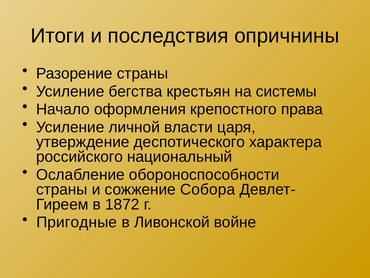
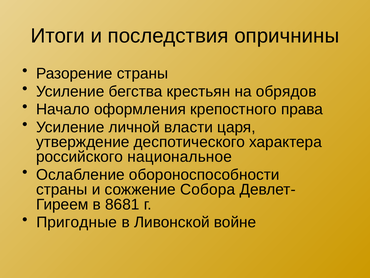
системы: системы -> обрядов
национальный: национальный -> национальное
1872: 1872 -> 8681
